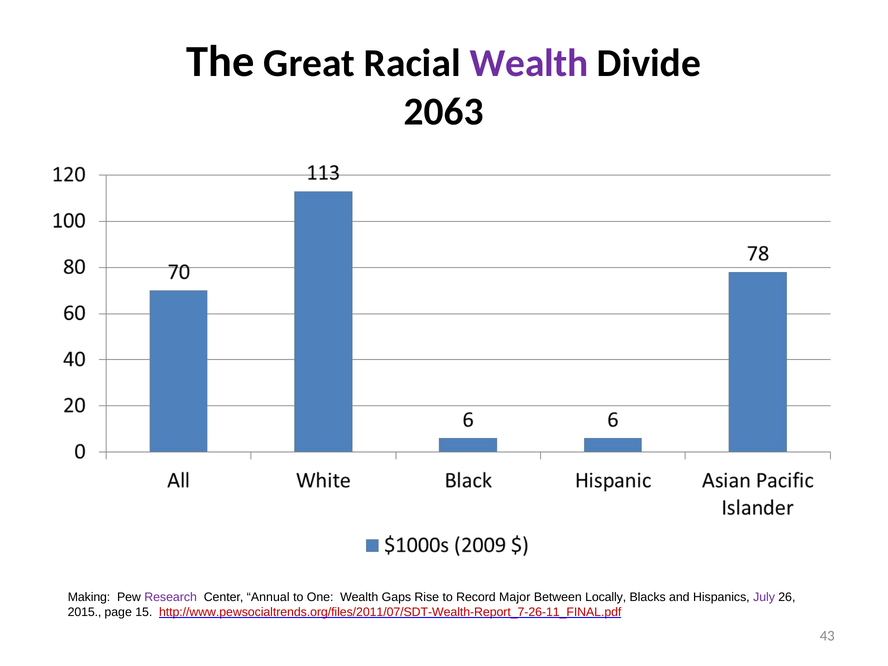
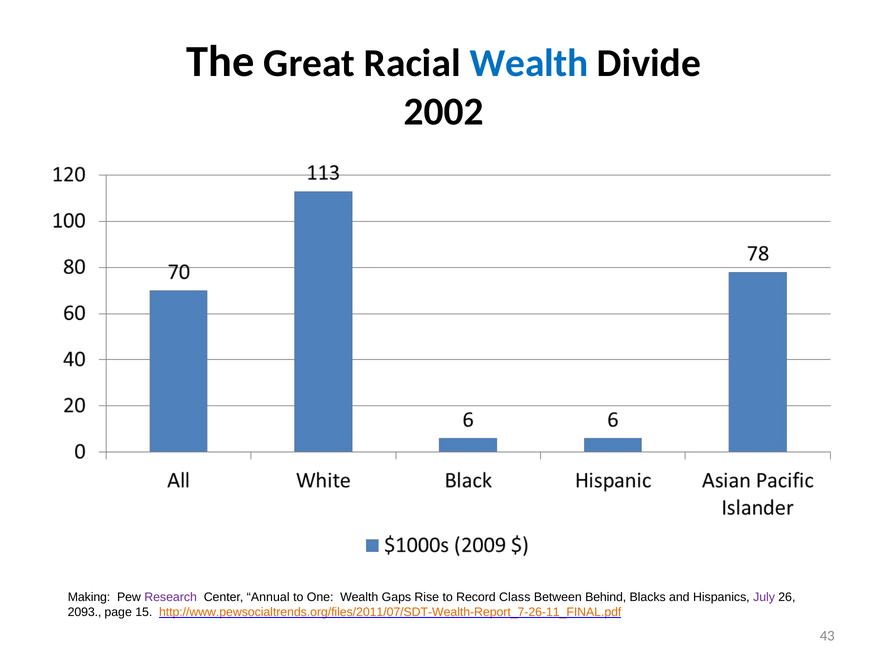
Wealth at (529, 63) colour: purple -> blue
2063: 2063 -> 2002
Major: Major -> Class
Locally: Locally -> Behind
2015: 2015 -> 2093
http://www.pewsocialtrends.org/files/2011/07/SDT-Wealth-Report_7-26-11_FINAL.pdf colour: red -> orange
